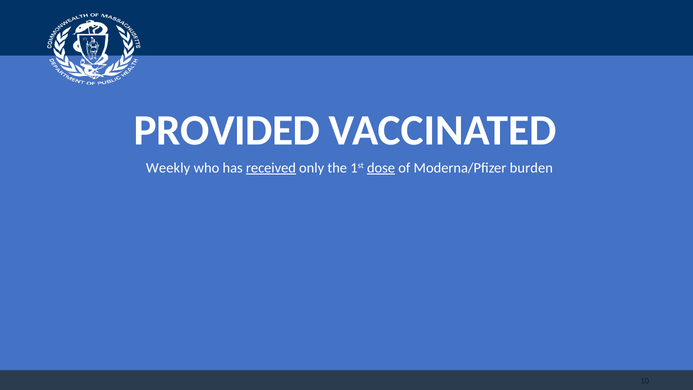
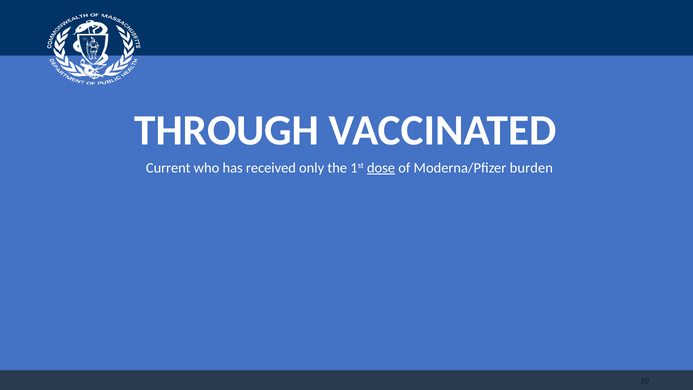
PROVIDED: PROVIDED -> THROUGH
Weekly: Weekly -> Current
received underline: present -> none
